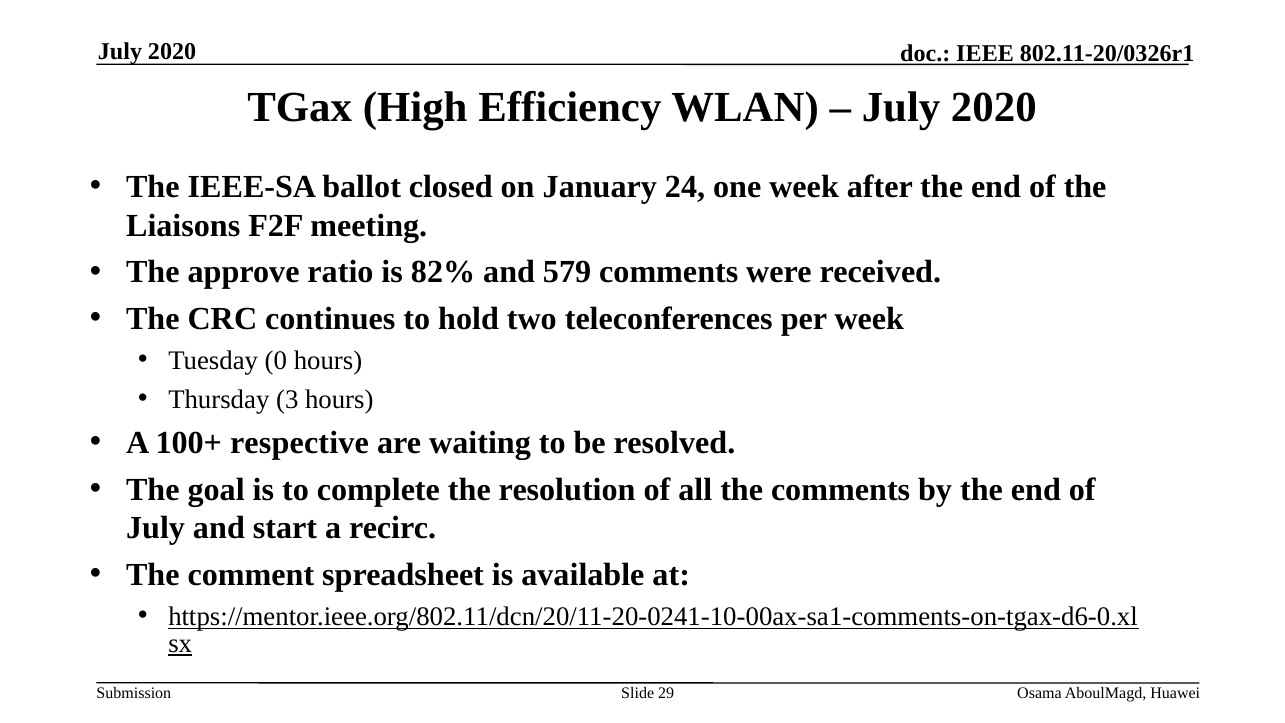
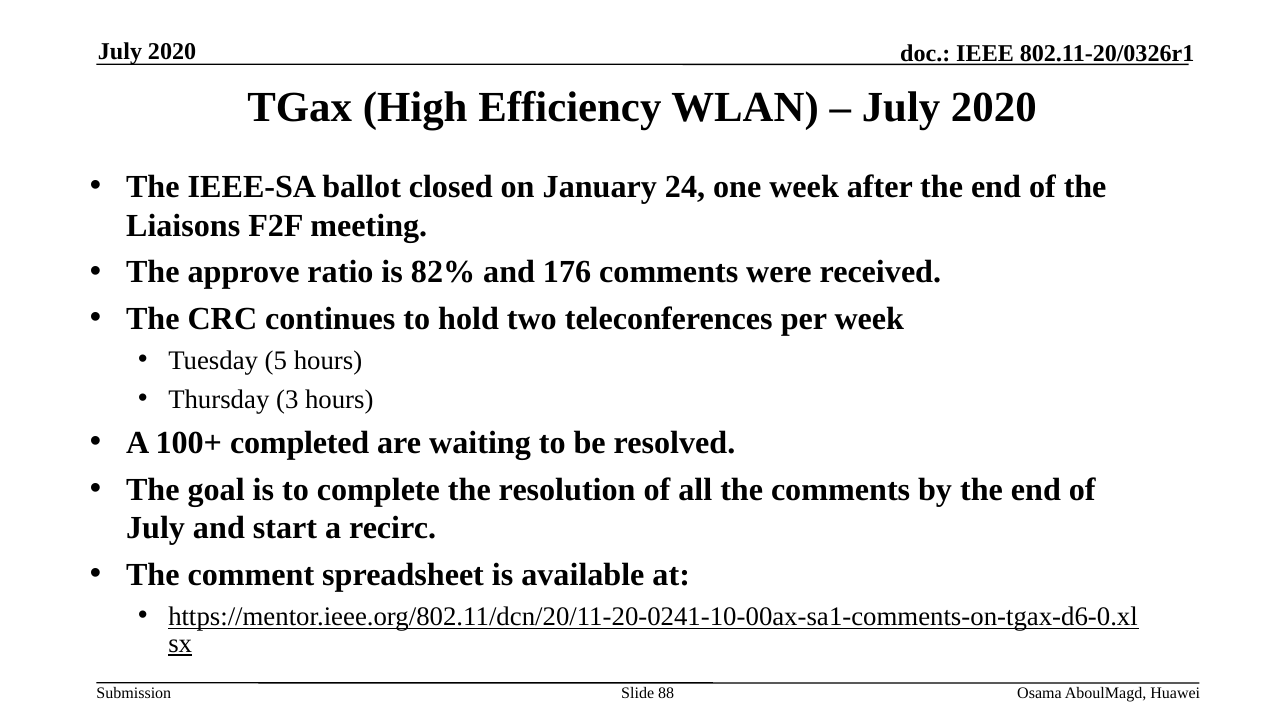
579: 579 -> 176
0: 0 -> 5
respective: respective -> completed
29: 29 -> 88
